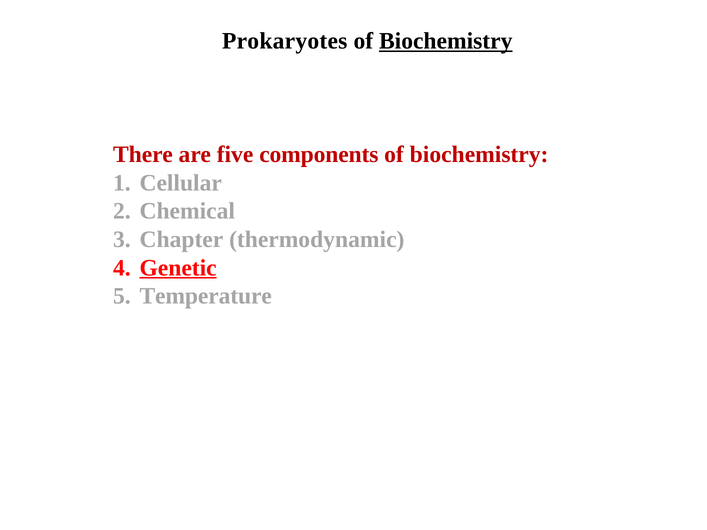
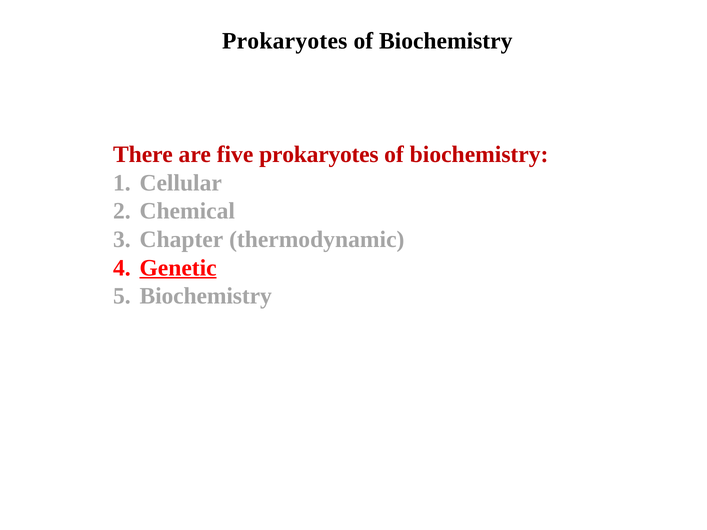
Biochemistry at (446, 41) underline: present -> none
five components: components -> prokaryotes
Temperature at (206, 296): Temperature -> Biochemistry
